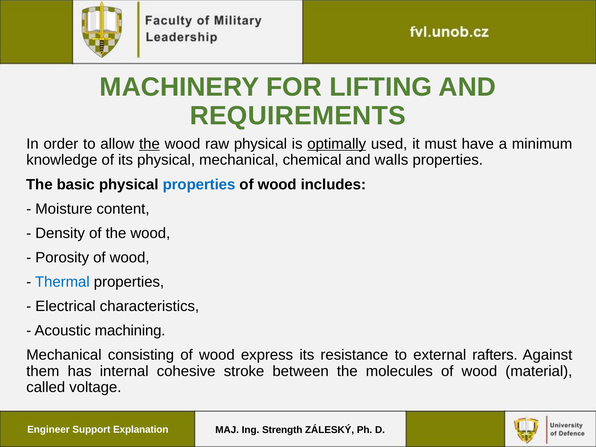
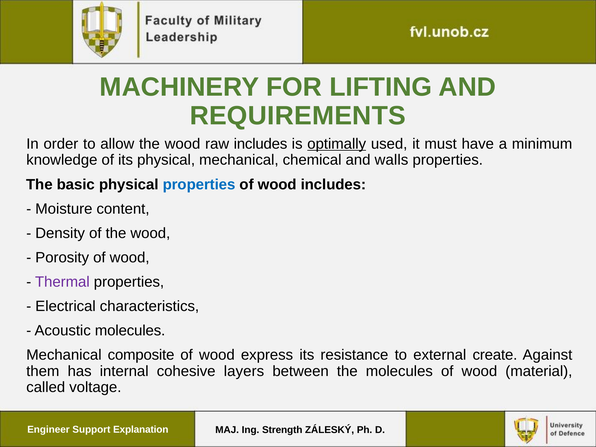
the at (149, 144) underline: present -> none
raw physical: physical -> includes
Thermal colour: blue -> purple
Acoustic machining: machining -> molecules
consisting: consisting -> composite
rafters: rafters -> create
stroke: stroke -> layers
